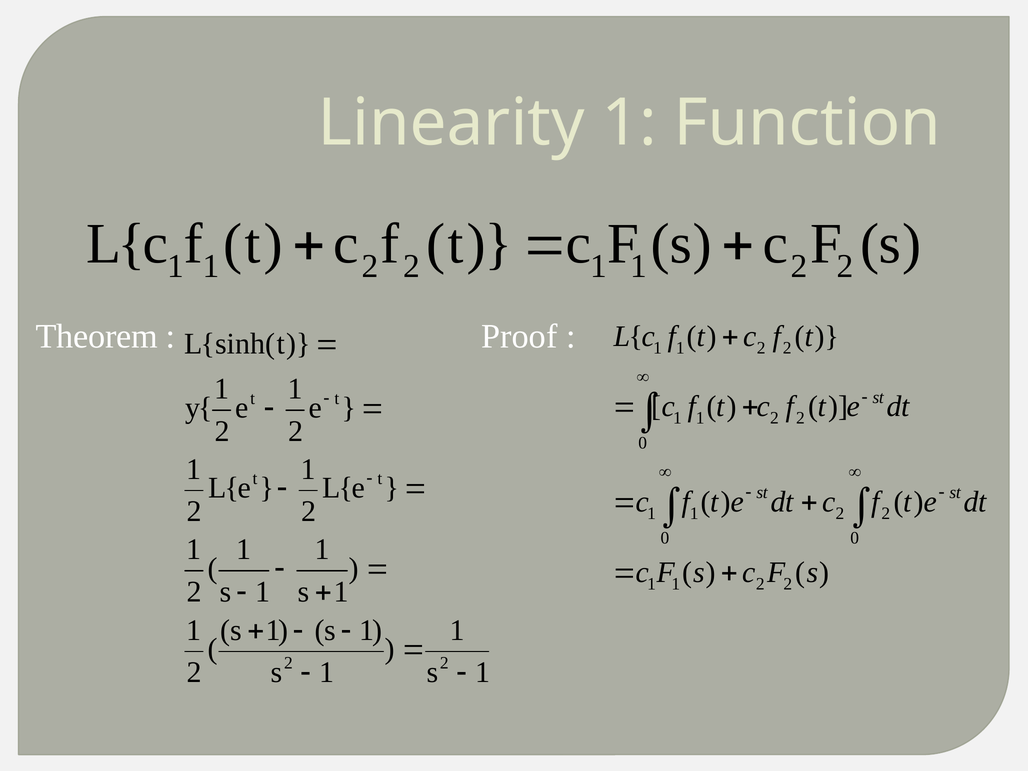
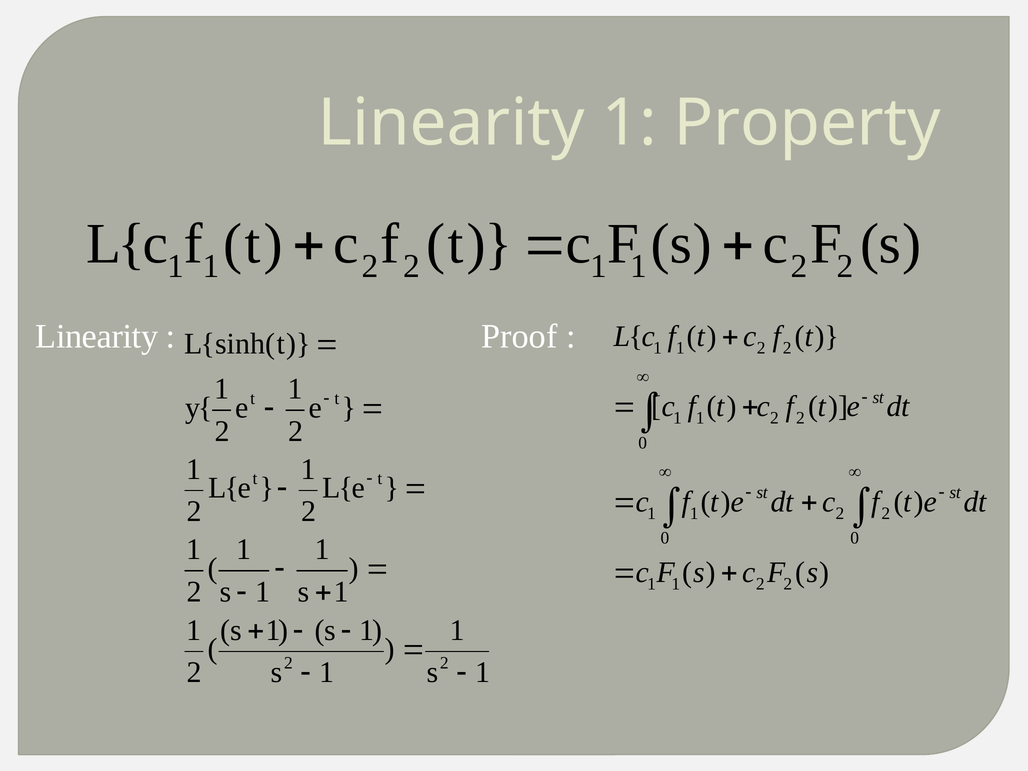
Function: Function -> Property
Theorem at (97, 336): Theorem -> Linearity
